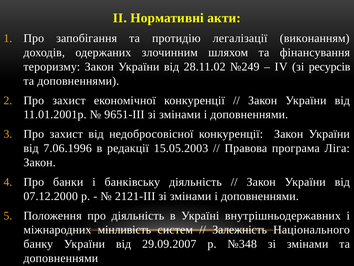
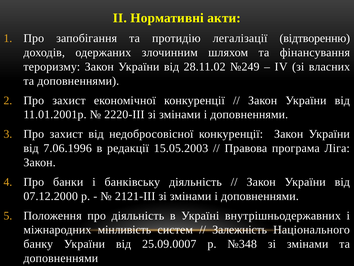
виконанням: виконанням -> відтворенню
ресурсів: ресурсів -> власних
9651-ІІІ: 9651-ІІІ -> 2220-ІІІ
29.09.2007: 29.09.2007 -> 25.09.0007
